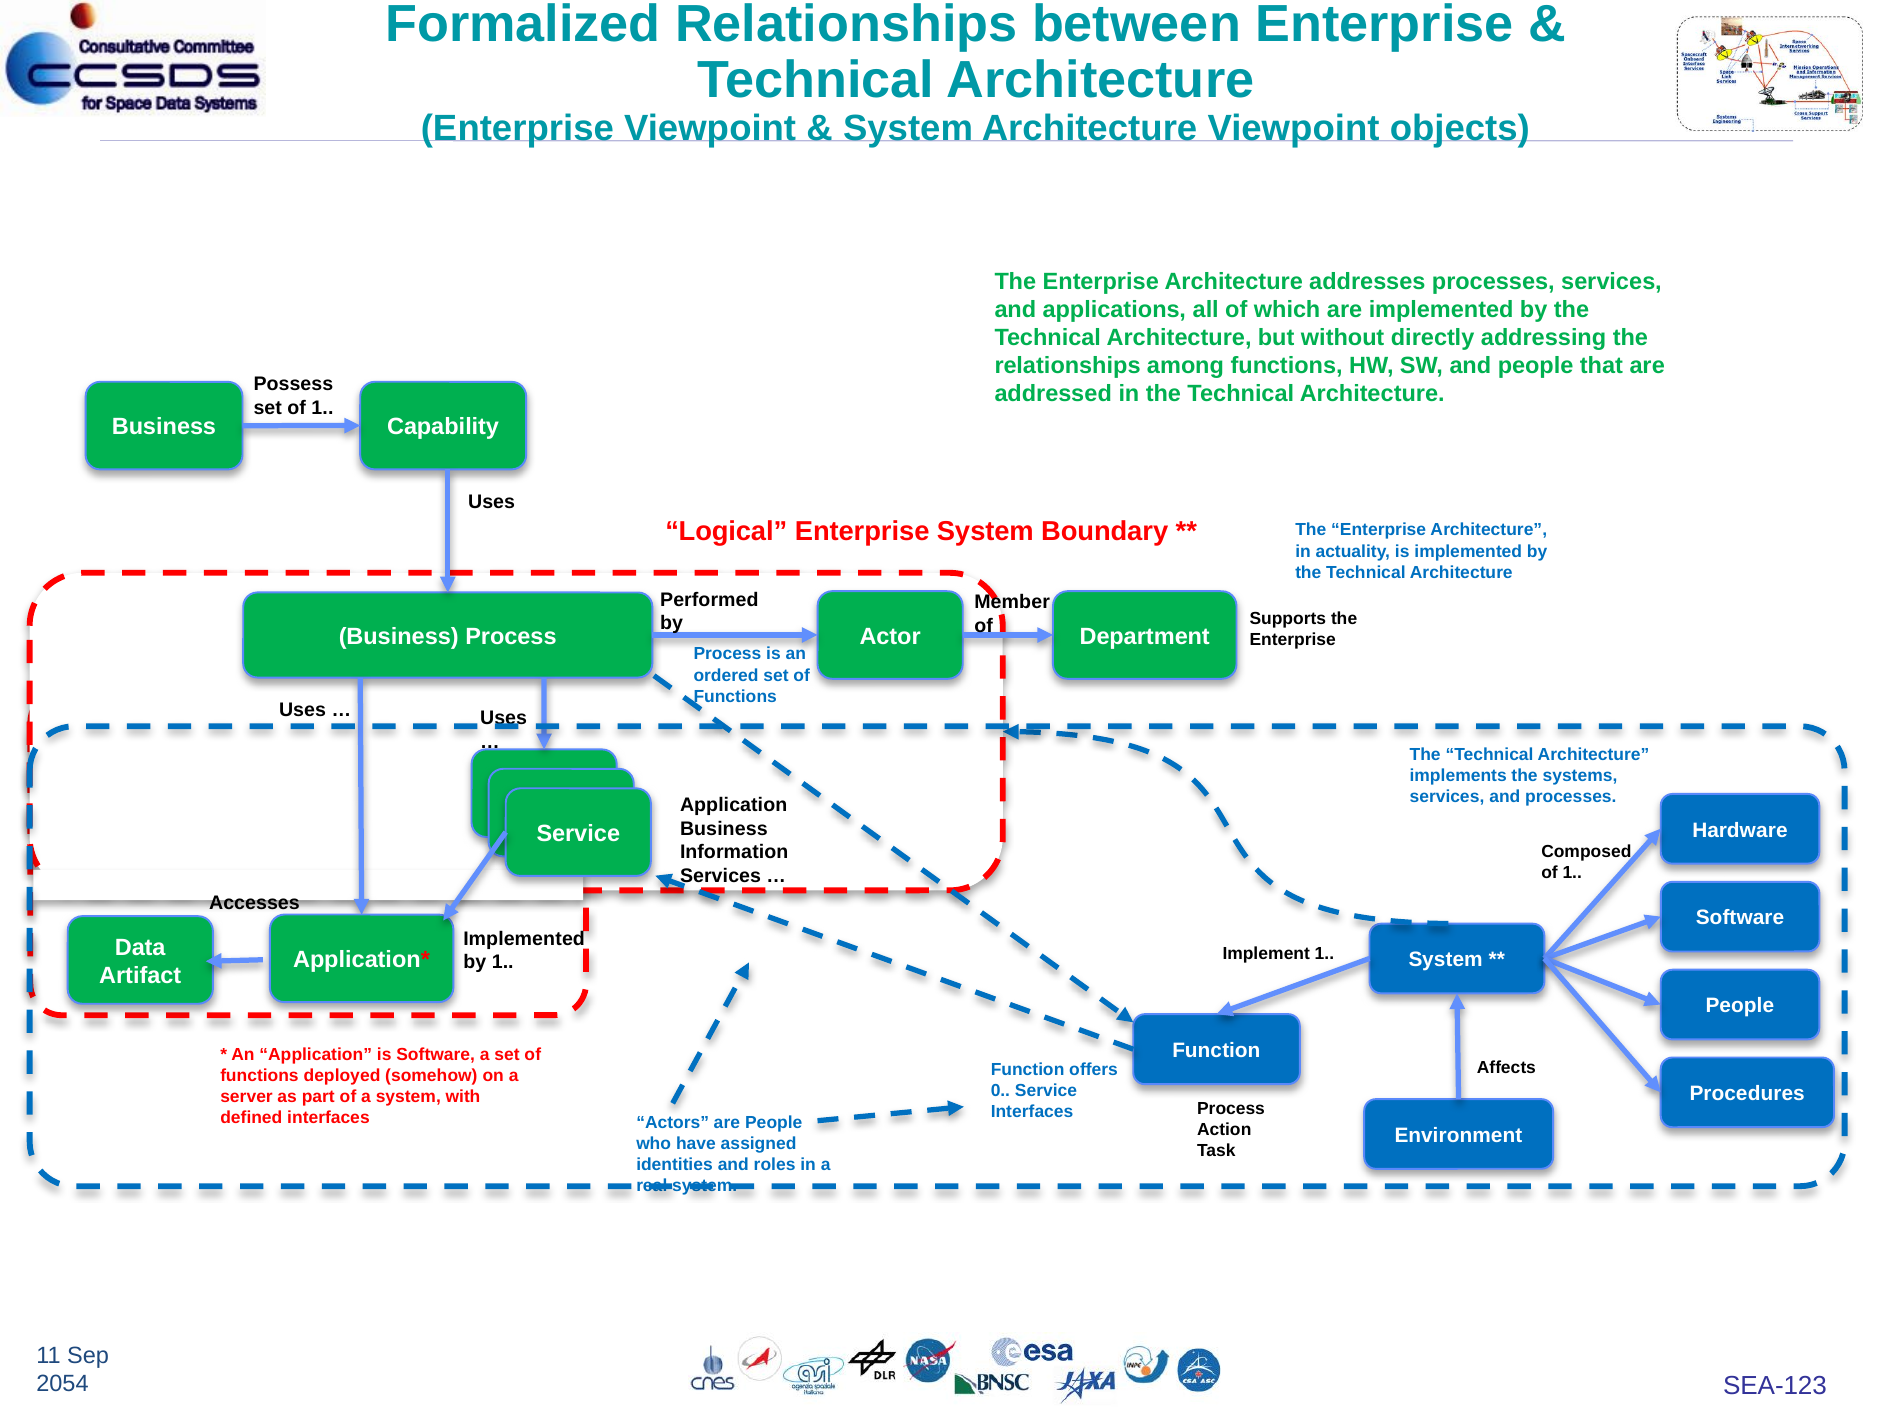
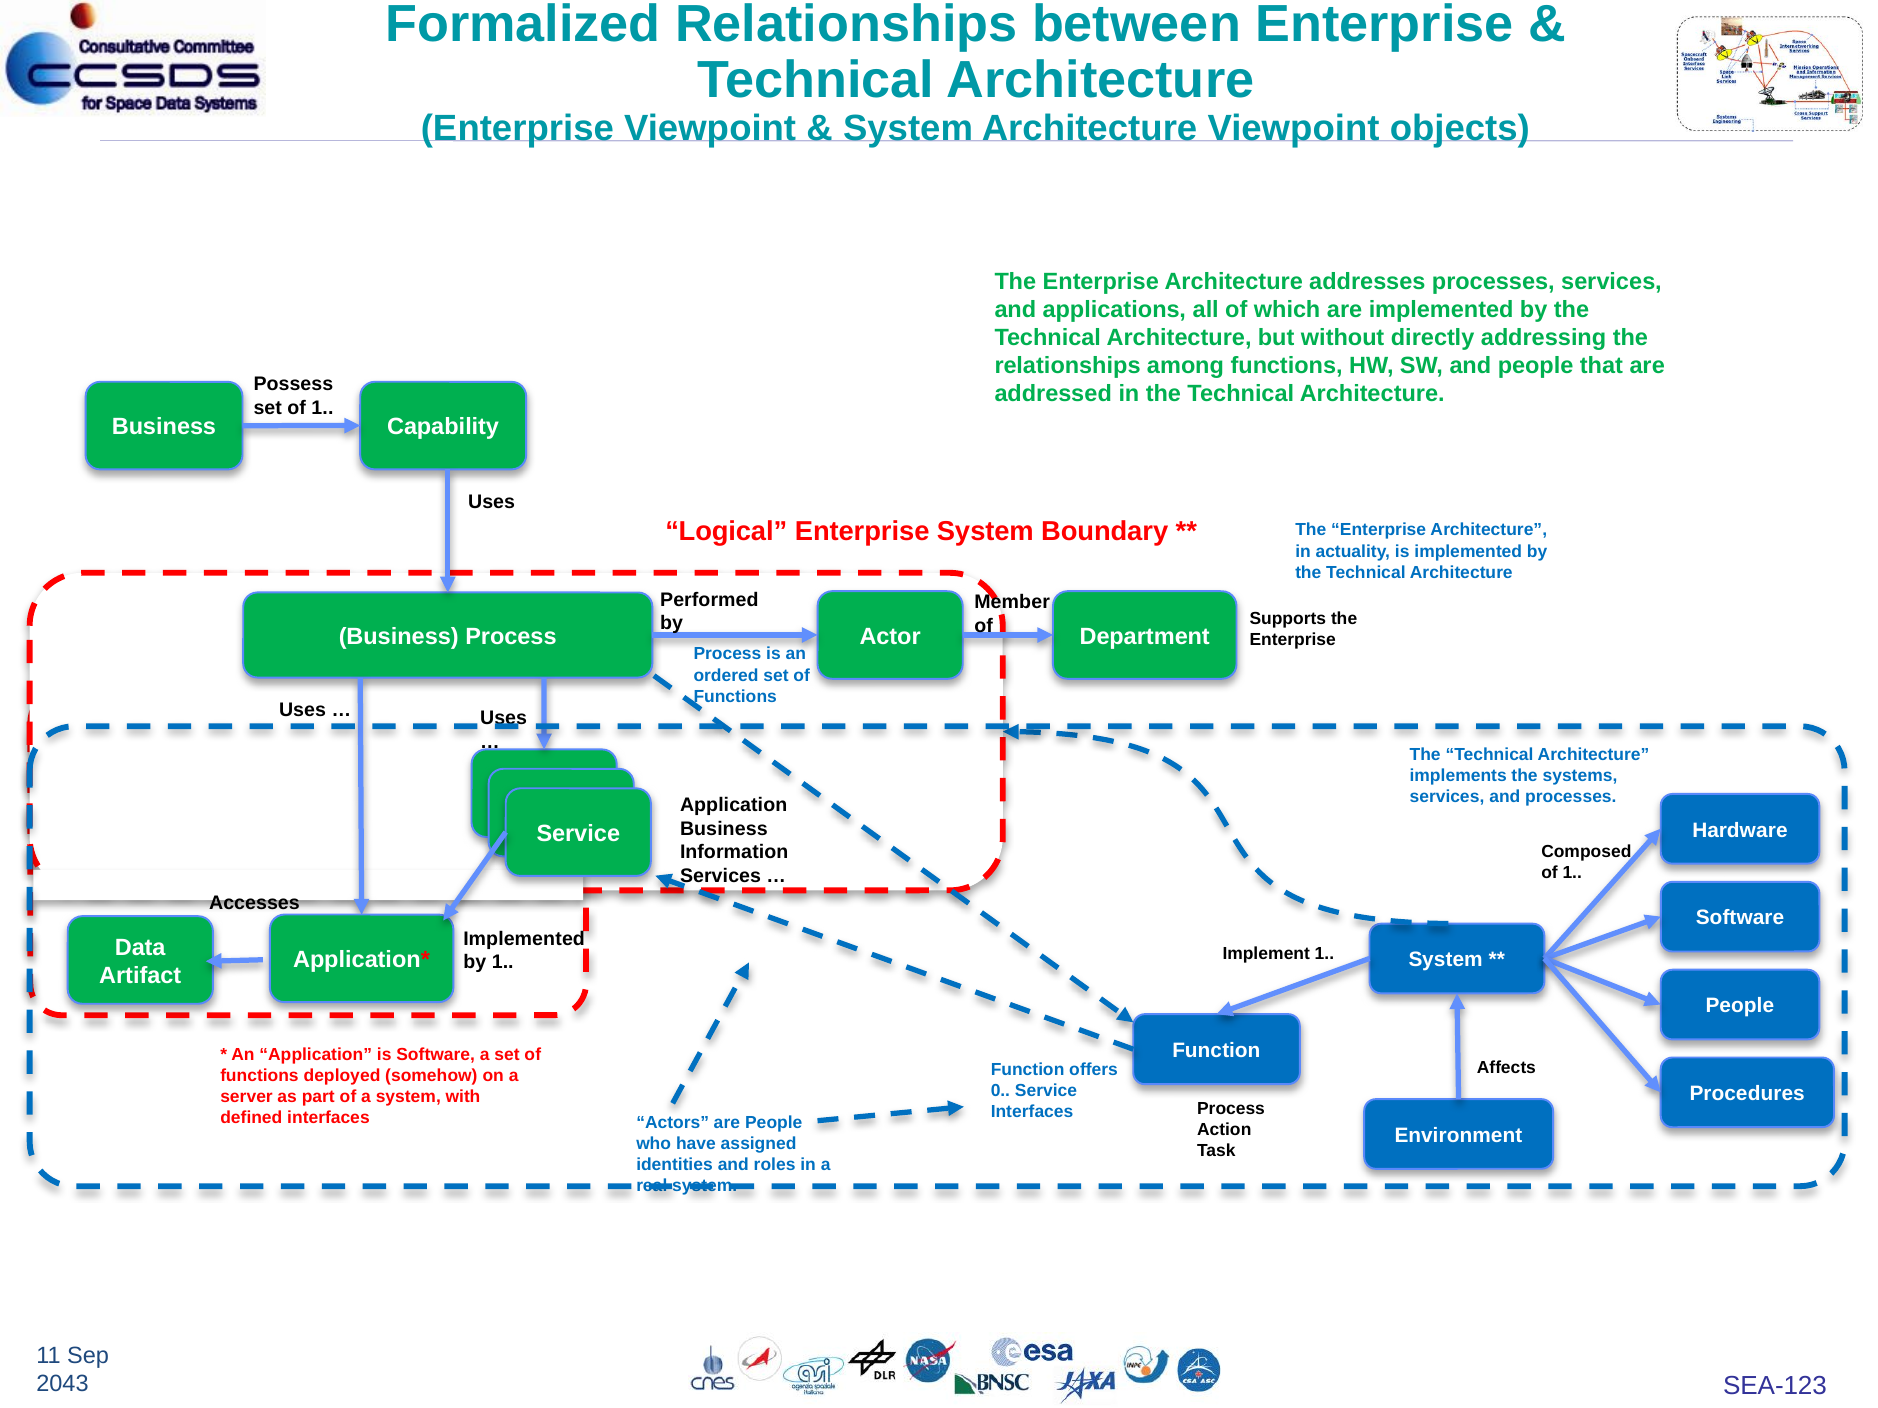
2054: 2054 -> 2043
